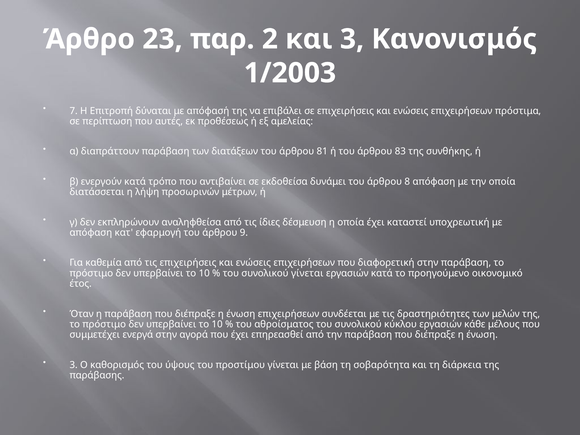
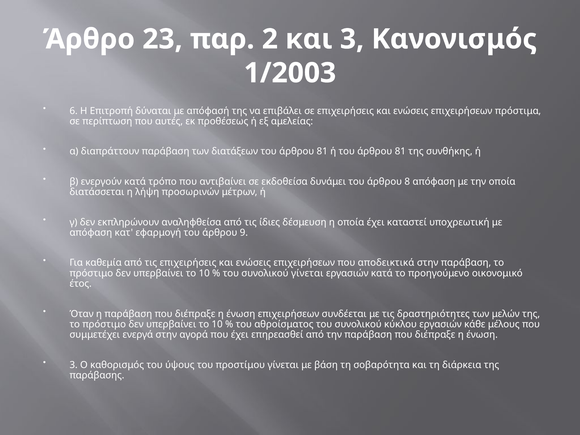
7: 7 -> 6
ή του άρθρου 83: 83 -> 81
διαφορετική: διαφορετική -> αποδεικτικά
